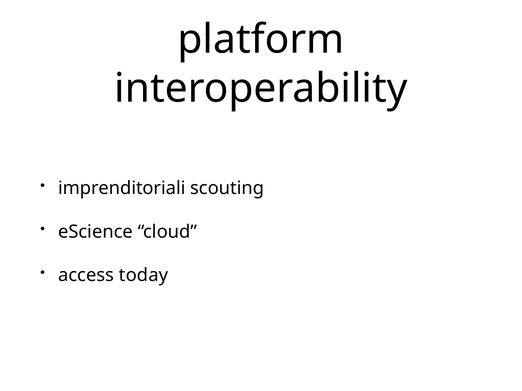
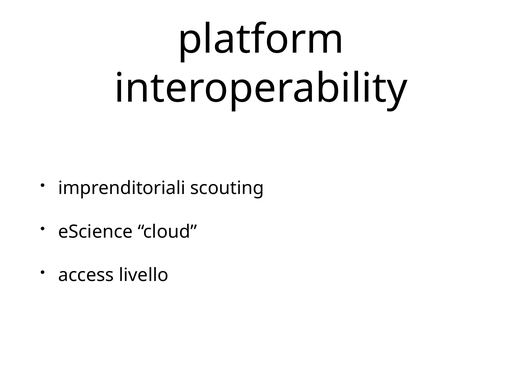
today: today -> livello
